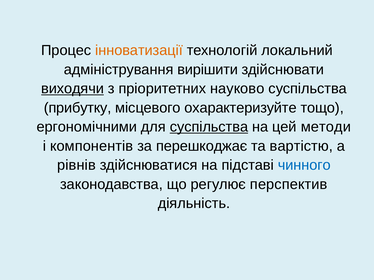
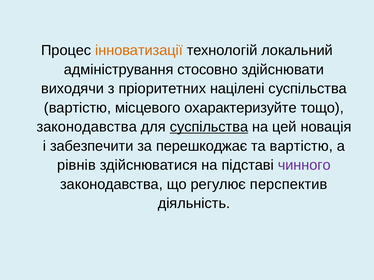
вирішити: вирішити -> стосовно
виходячи underline: present -> none
науково: науково -> націлені
прибутку at (78, 108): прибутку -> вартістю
ергономічними at (87, 127): ергономічними -> законодавства
методи: методи -> новація
компонентів: компонентів -> забезпечити
чинного colour: blue -> purple
